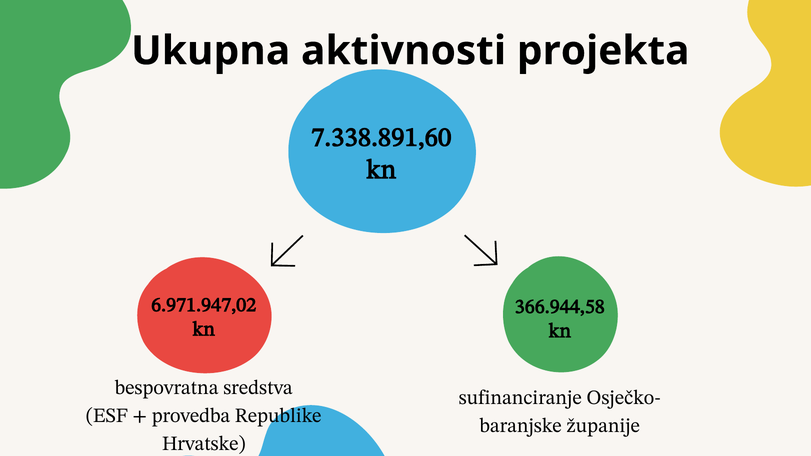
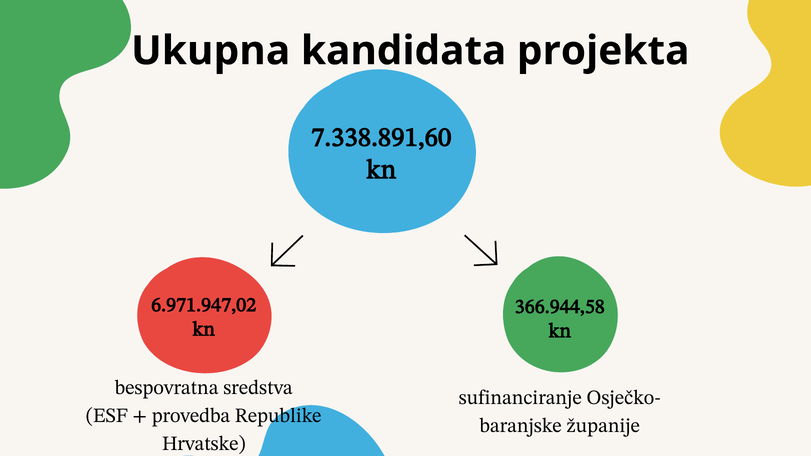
aktivnosti: aktivnosti -> kandidata
